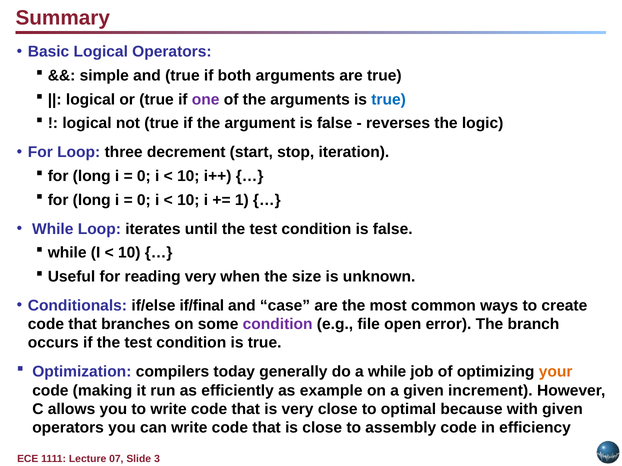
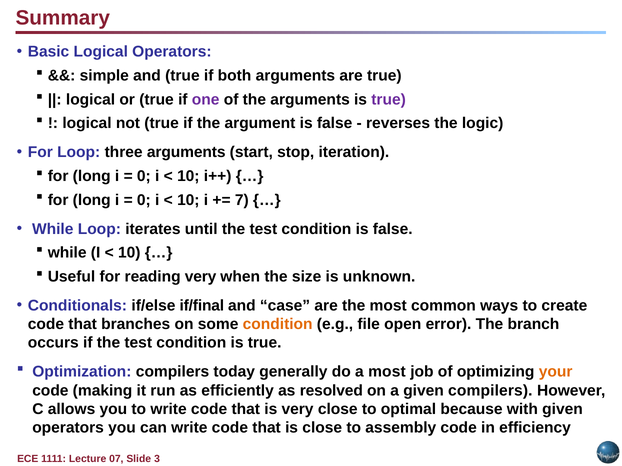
true at (389, 100) colour: blue -> purple
three decrement: decrement -> arguments
1: 1 -> 7
condition at (278, 325) colour: purple -> orange
a while: while -> most
example: example -> resolved
given increment: increment -> compilers
